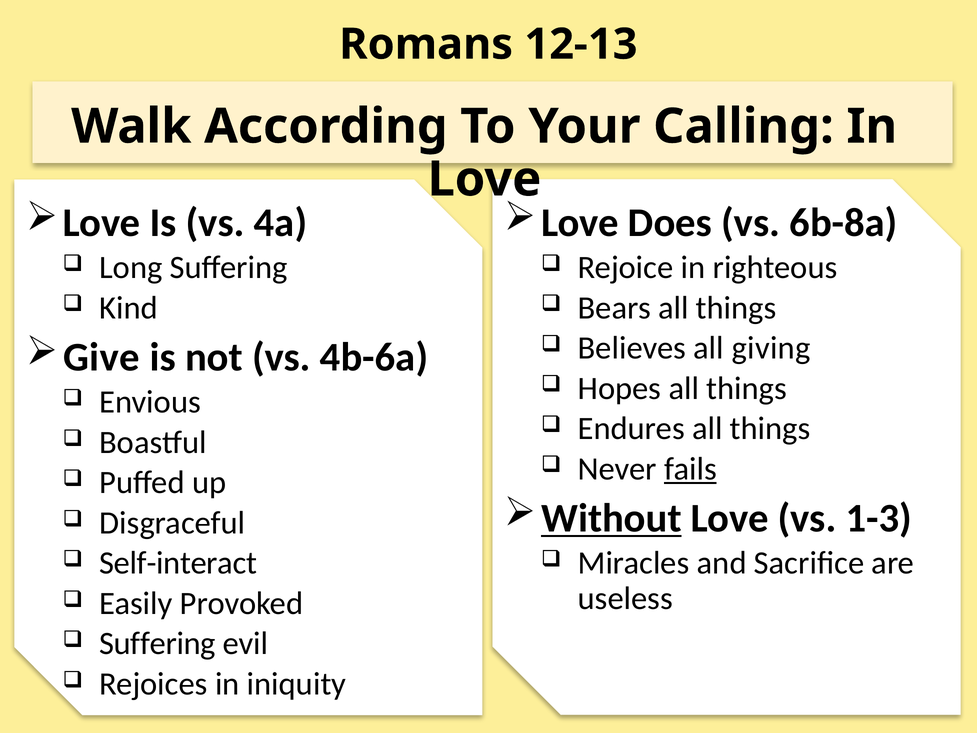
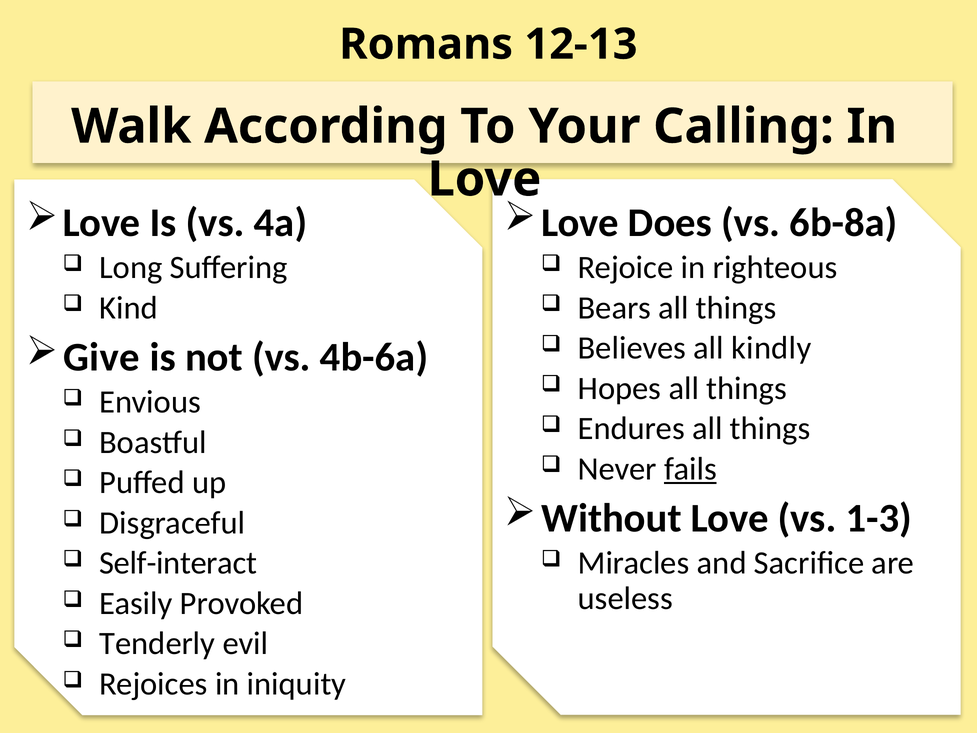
giving: giving -> kindly
Without underline: present -> none
Suffering at (157, 643): Suffering -> Tenderly
